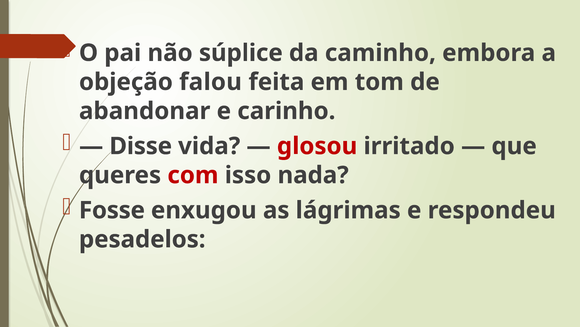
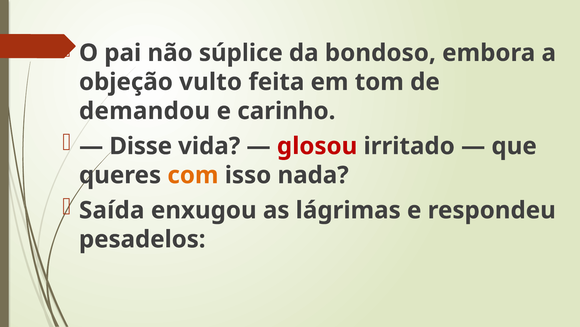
caminho: caminho -> bondoso
falou: falou -> vulto
abandonar: abandonar -> demandou
com colour: red -> orange
Fosse: Fosse -> Saída
